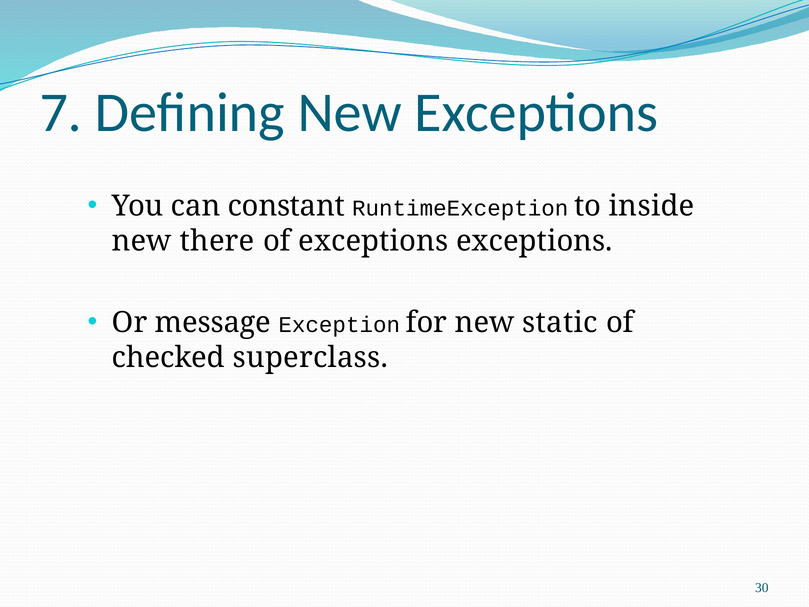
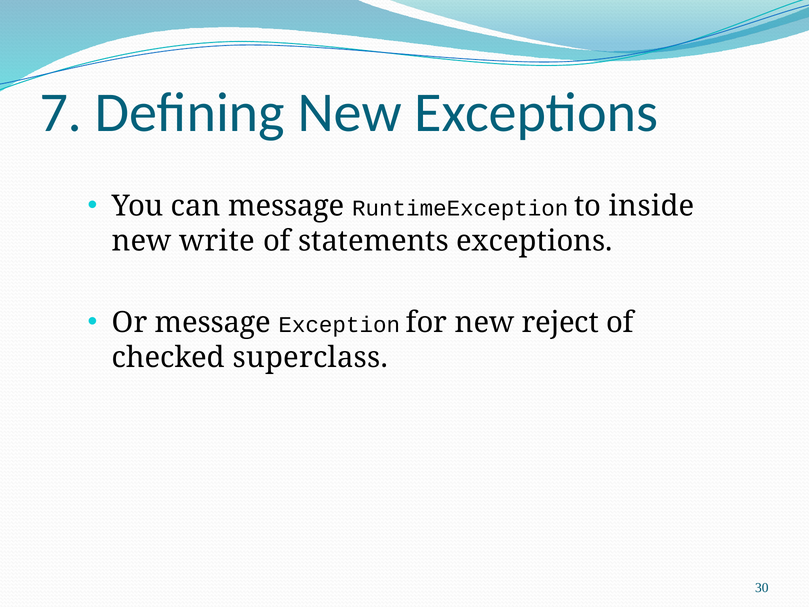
can constant: constant -> message
there: there -> write
of exceptions: exceptions -> statements
static: static -> reject
